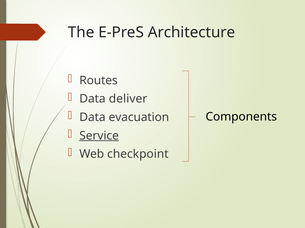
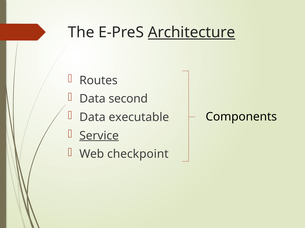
Architecture underline: none -> present
deliver: deliver -> second
evacuation: evacuation -> executable
